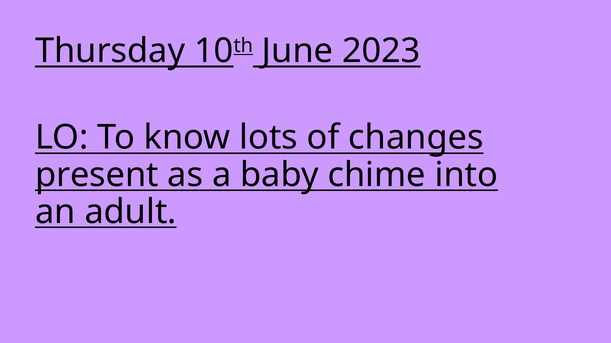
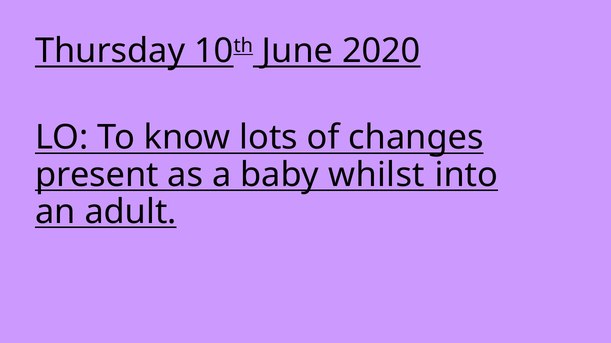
2023: 2023 -> 2020
chime: chime -> whilst
